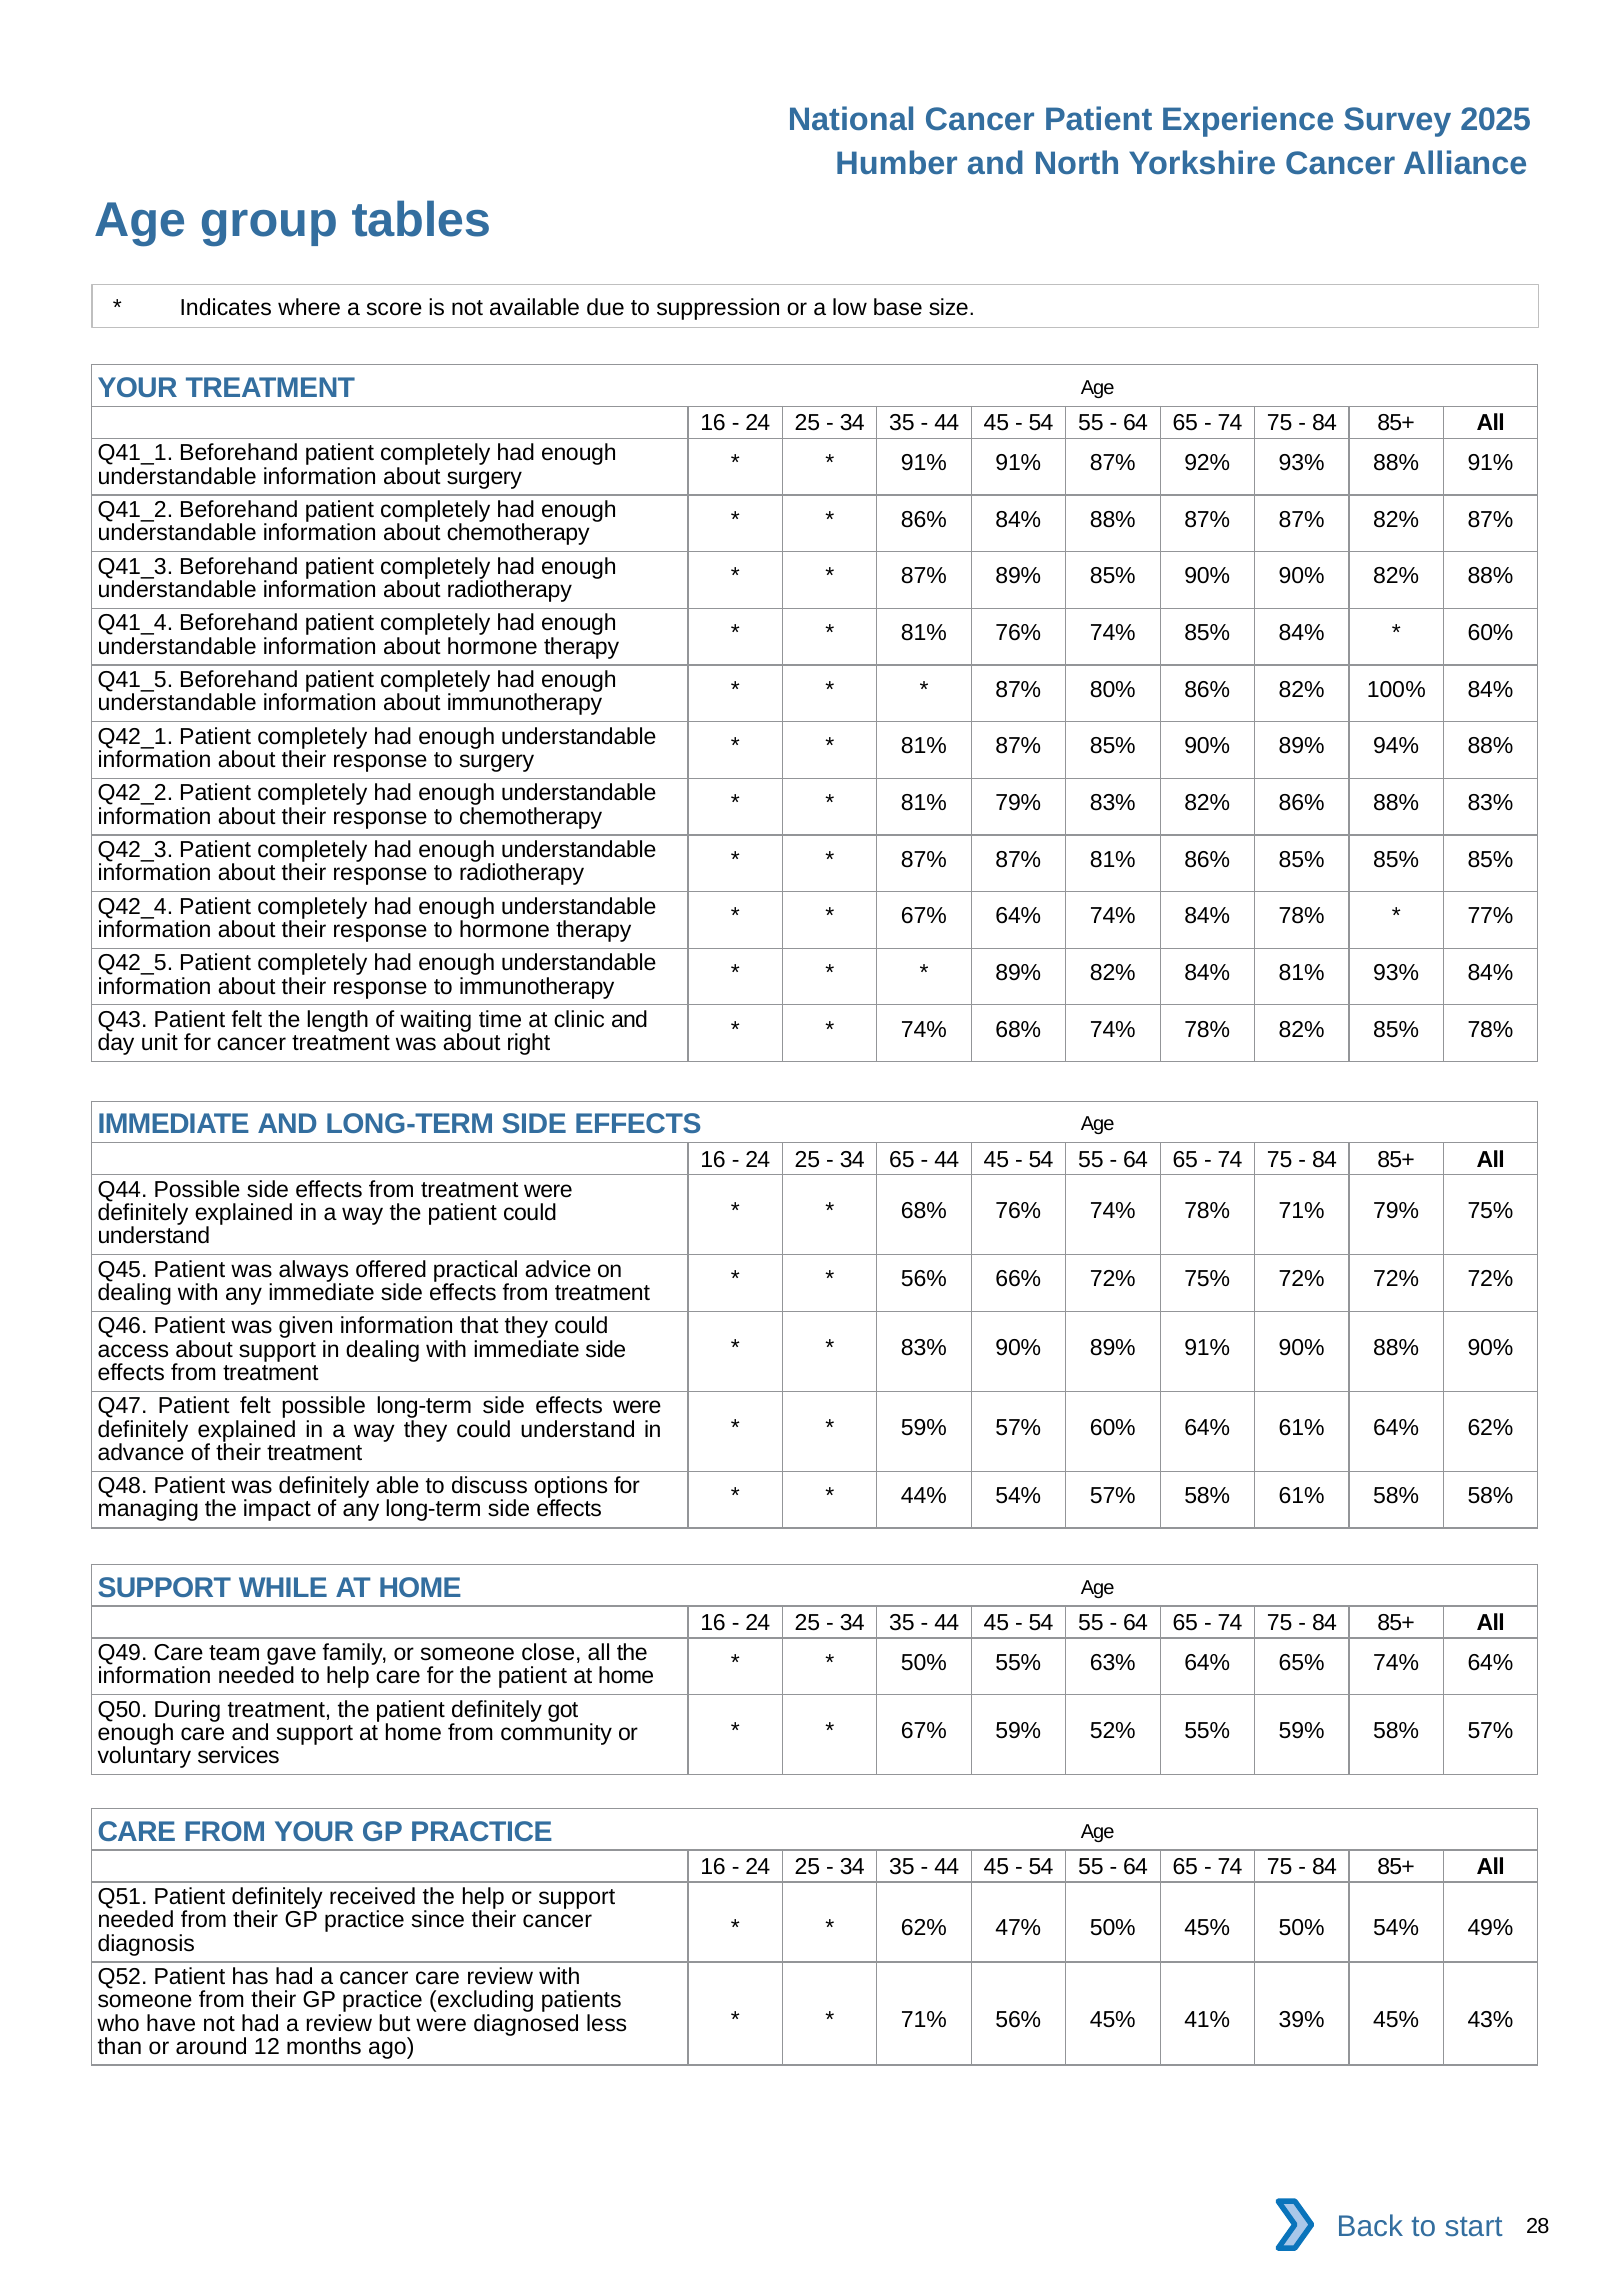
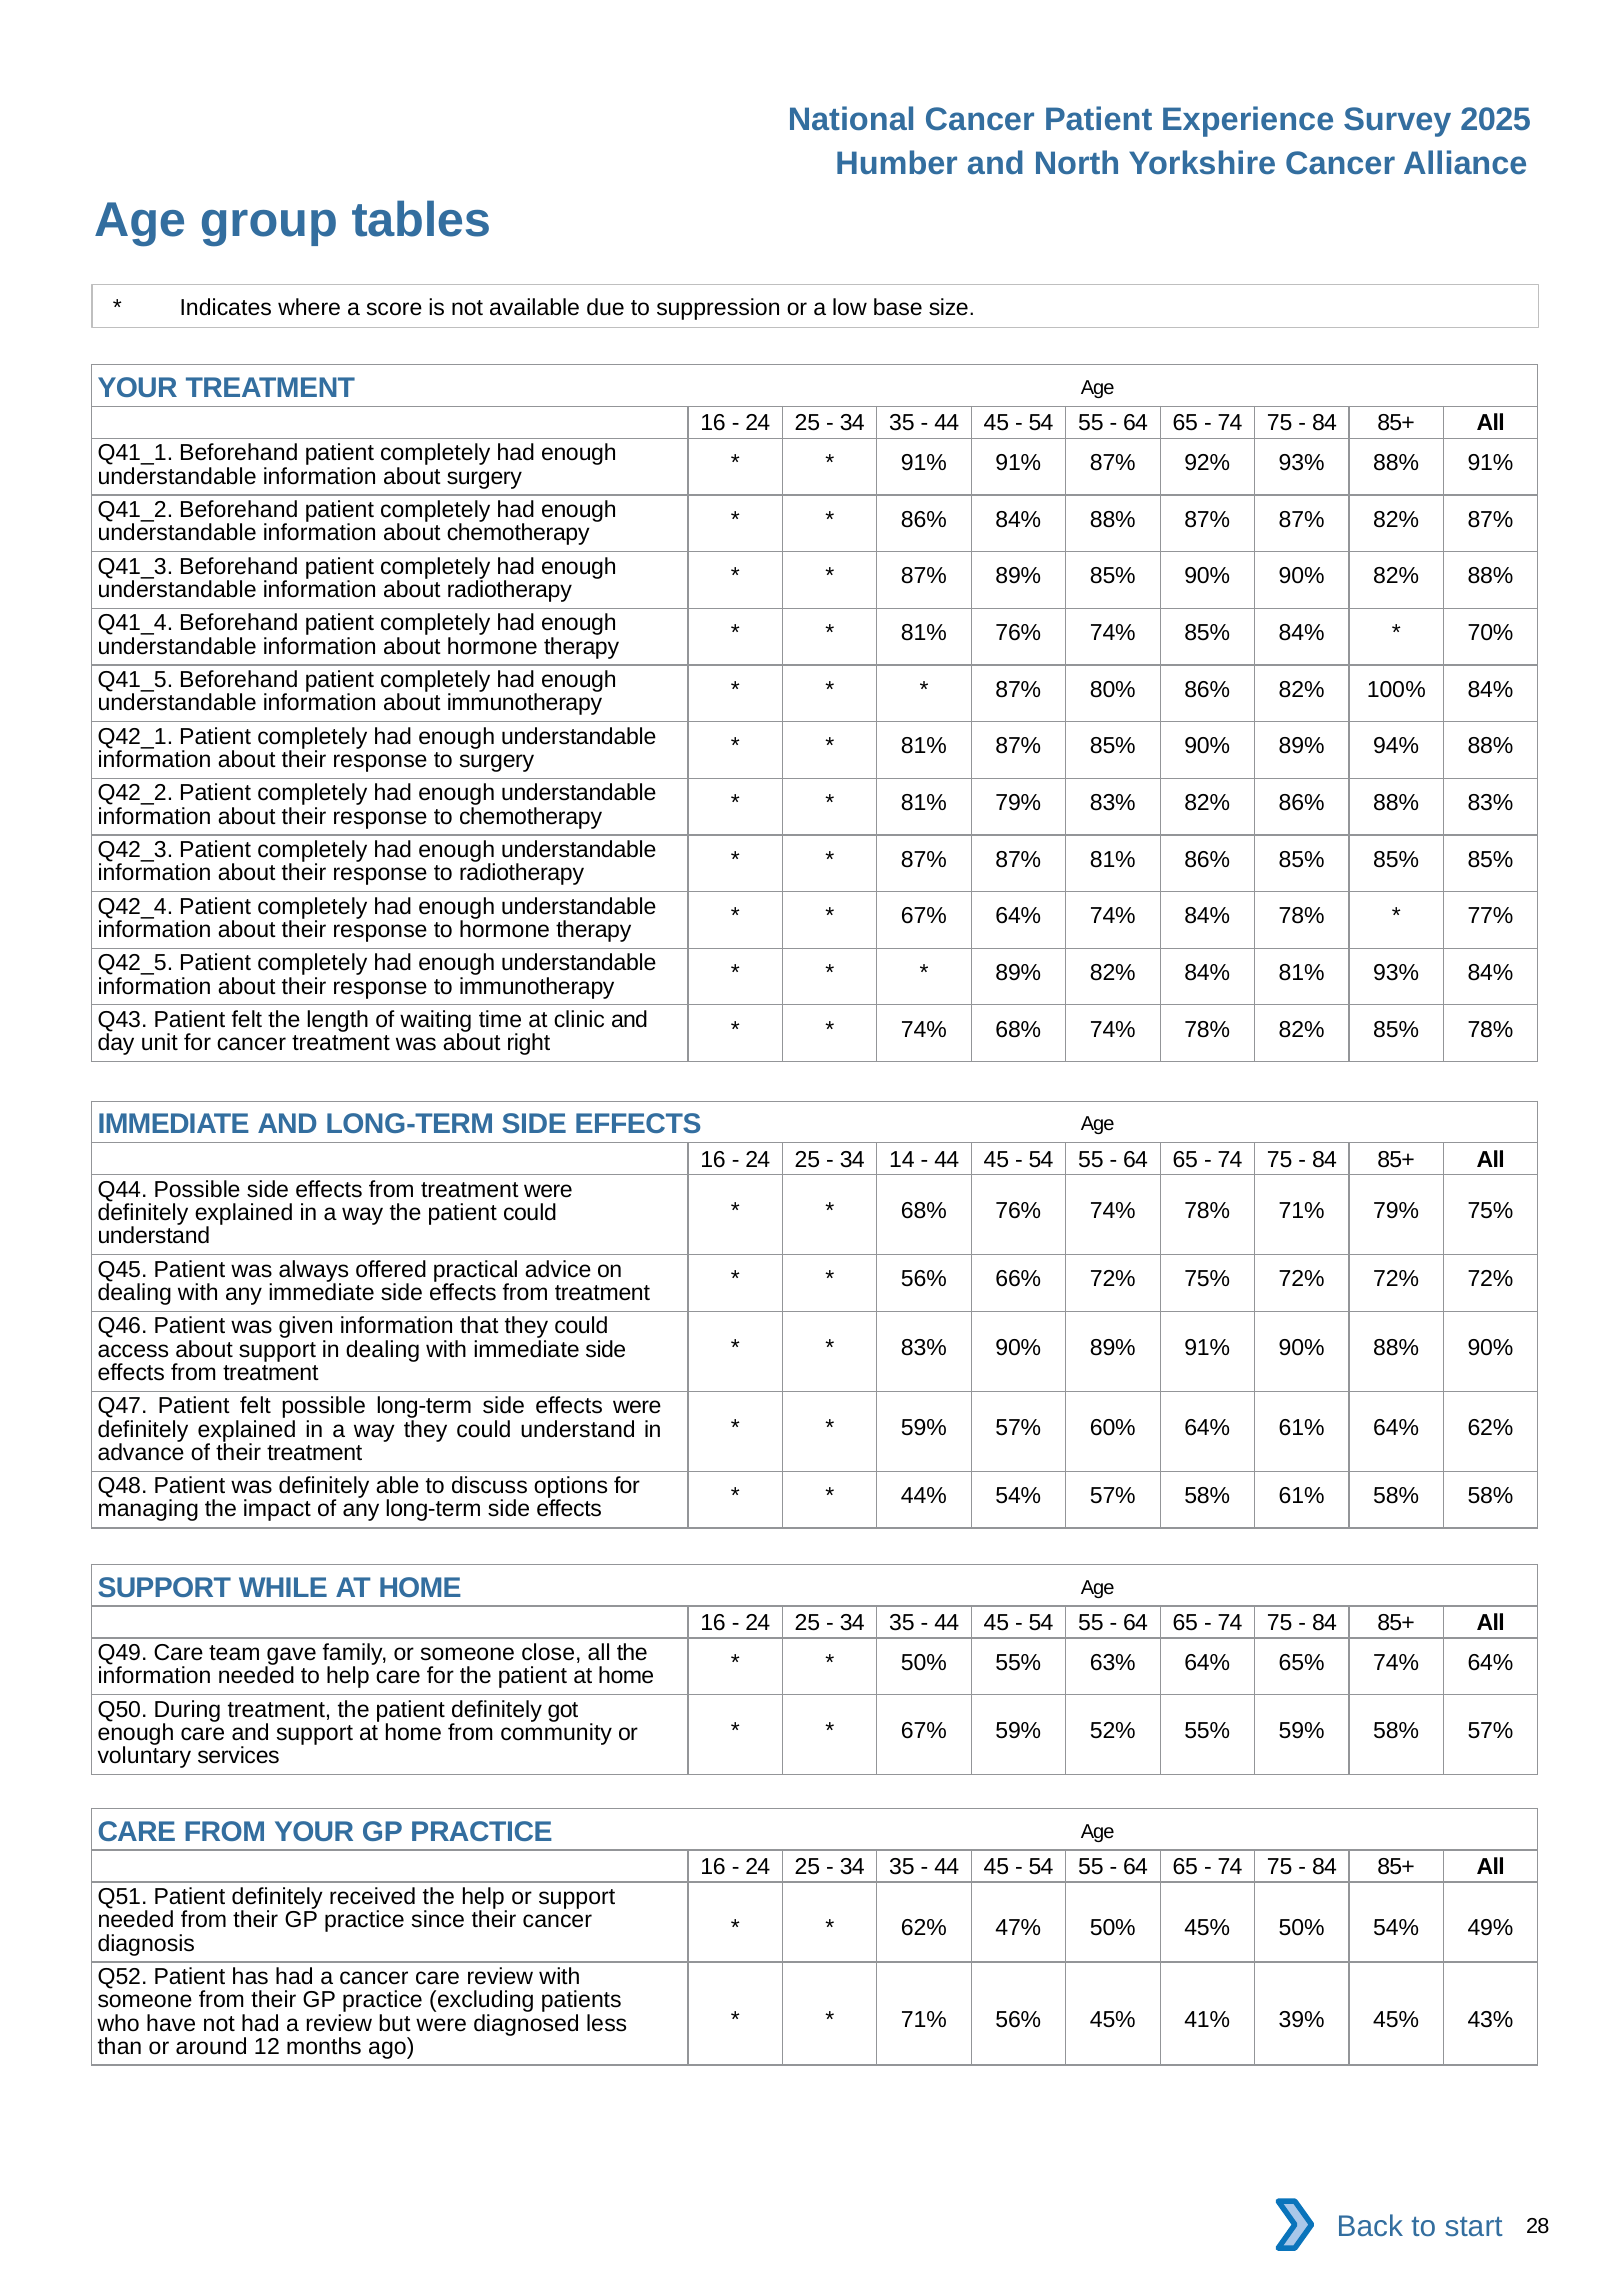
60% at (1491, 633): 60% -> 70%
34 65: 65 -> 14
